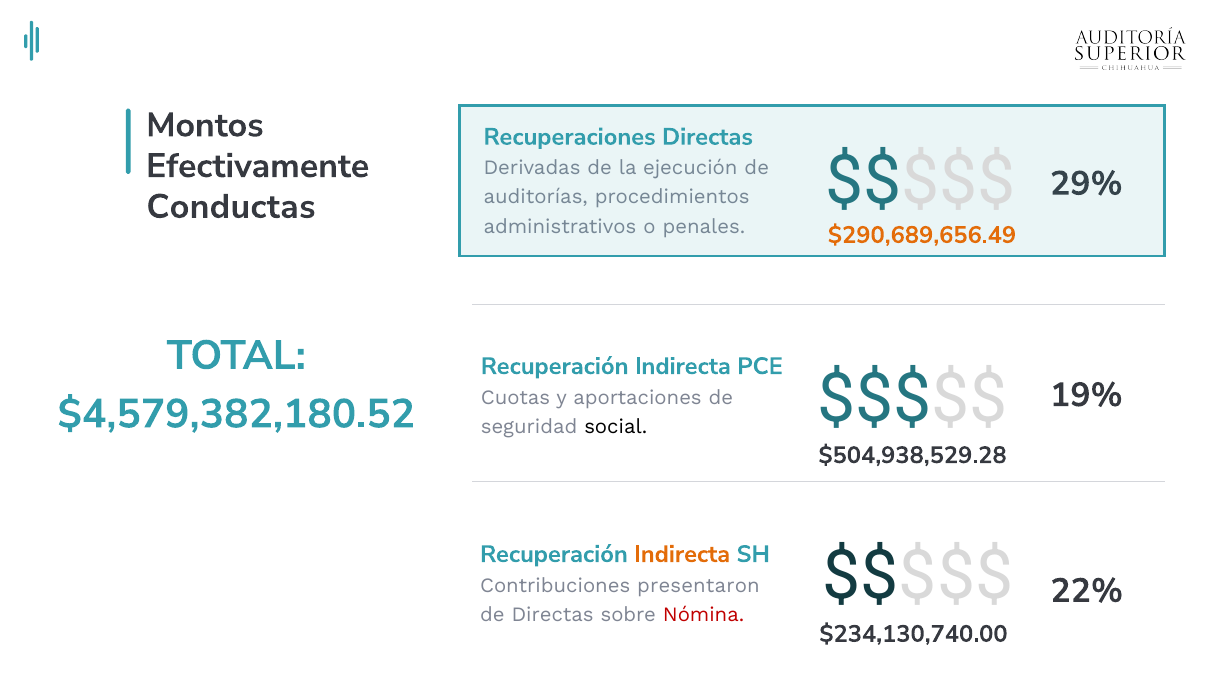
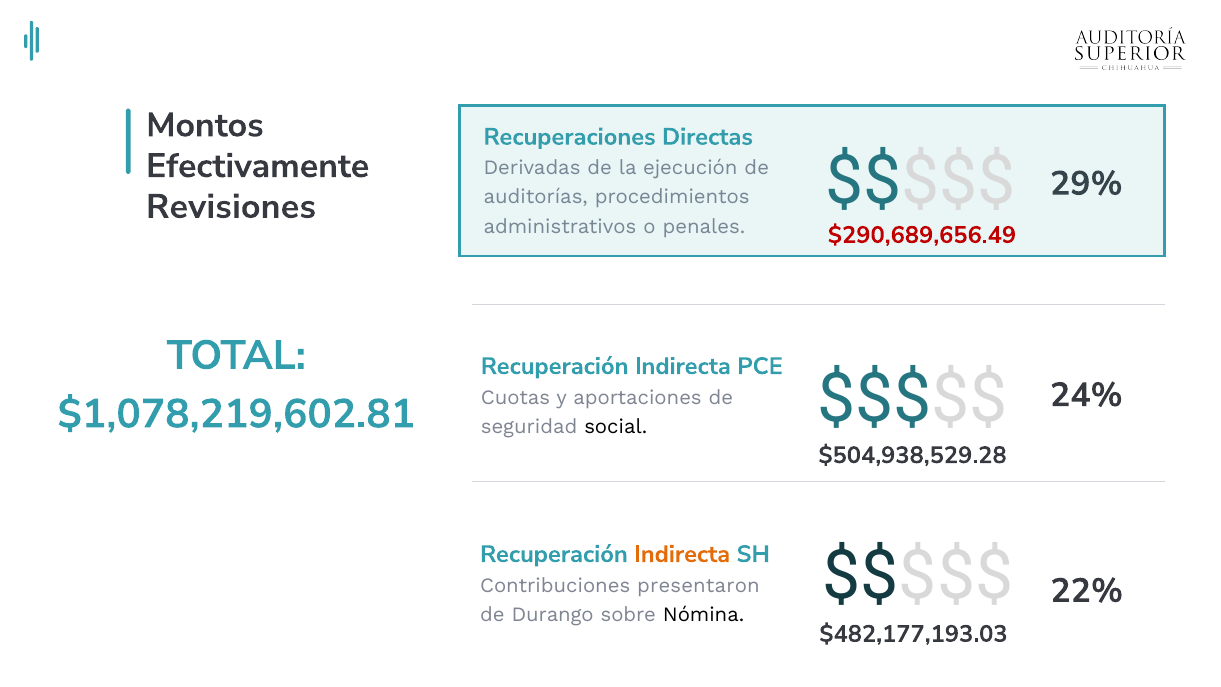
Conductas: Conductas -> Revisiones
$290,689,656.49 colour: orange -> red
19%: 19% -> 24%
$4,579,382,180.52: $4,579,382,180.52 -> $1,078,219,602.81
de Directas: Directas -> Durango
Nómina colour: red -> black
$234,130,740.00: $234,130,740.00 -> $482,177,193.03
